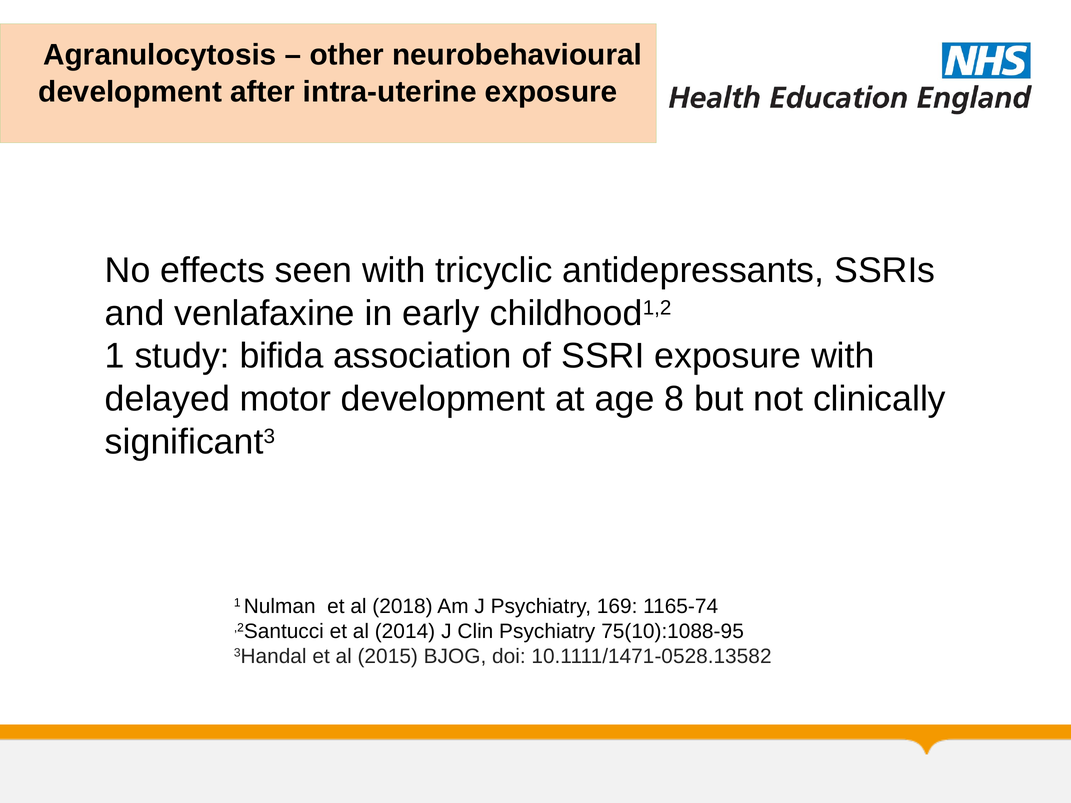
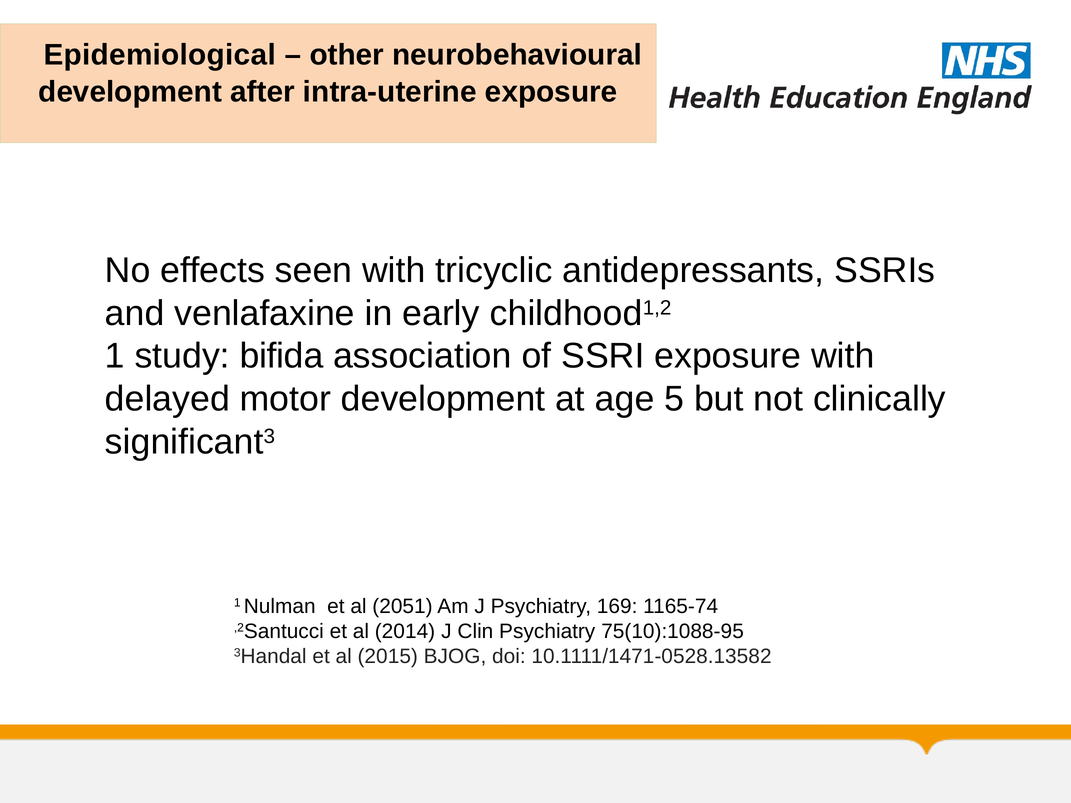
Agranulocytosis: Agranulocytosis -> Epidemiological
8: 8 -> 5
2018: 2018 -> 2051
